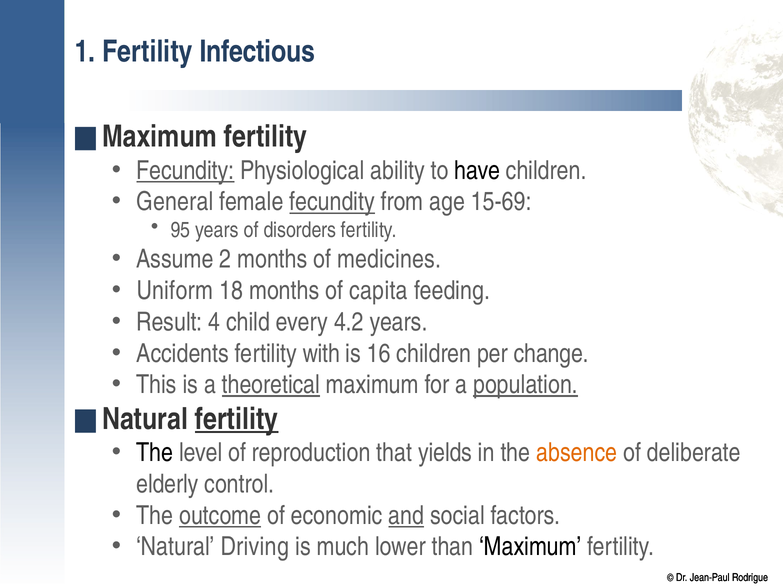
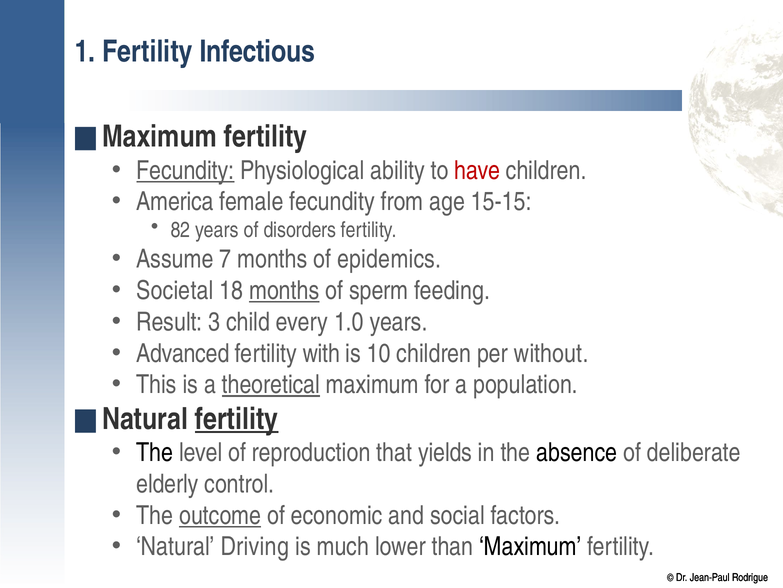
have colour: black -> red
General: General -> America
fecundity at (332, 202) underline: present -> none
15-69: 15-69 -> 15-15
95: 95 -> 82
2: 2 -> 7
medicines: medicines -> epidemics
Uniform: Uniform -> Societal
months at (284, 290) underline: none -> present
capita: capita -> sperm
4: 4 -> 3
4.2: 4.2 -> 1.0
Accidents: Accidents -> Advanced
16: 16 -> 10
change: change -> without
population underline: present -> none
absence colour: orange -> black
and underline: present -> none
